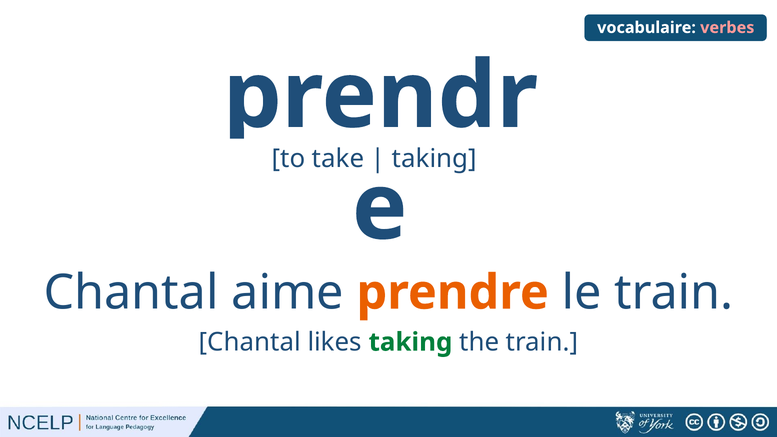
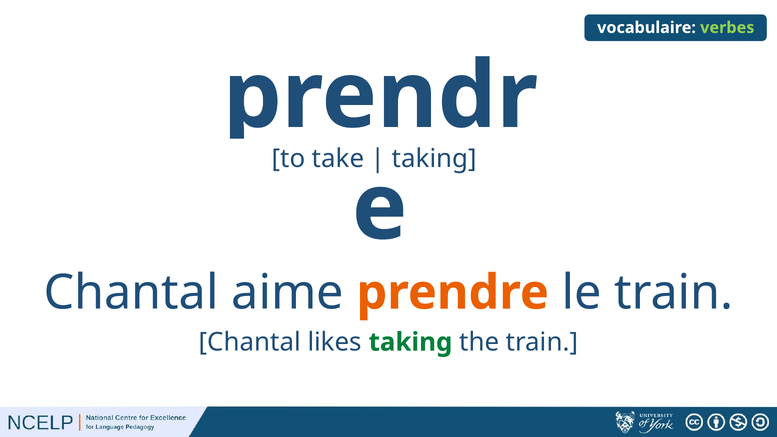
verbes colour: pink -> light green
